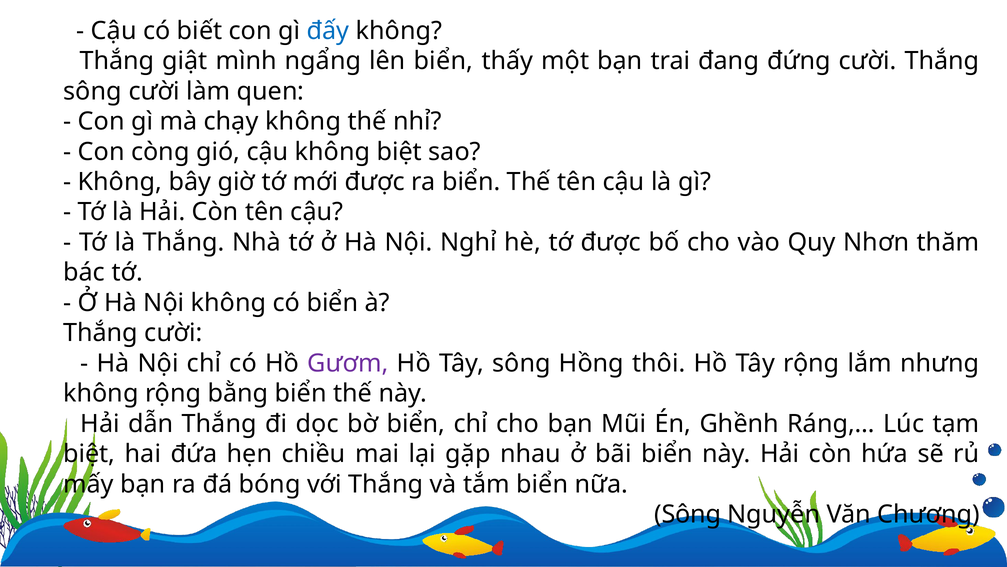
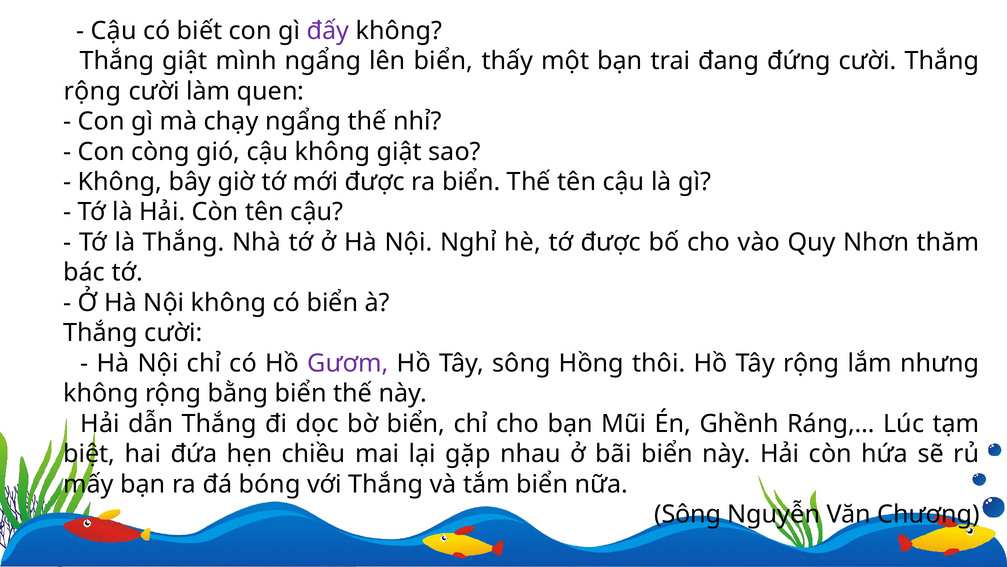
đấy colour: blue -> purple
sông at (93, 91): sông -> rộng
chạy không: không -> ngẩng
không biệt: biệt -> giật
